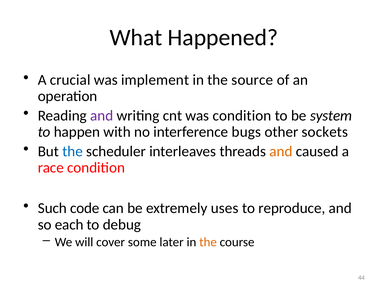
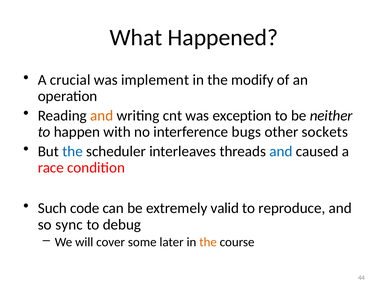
source: source -> modify
and at (102, 116) colour: purple -> orange
was condition: condition -> exception
system: system -> neither
and at (281, 151) colour: orange -> blue
uses: uses -> valid
each: each -> sync
